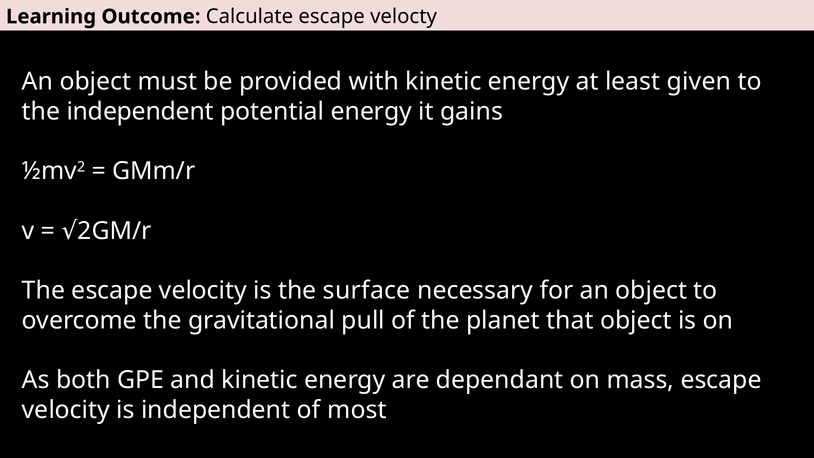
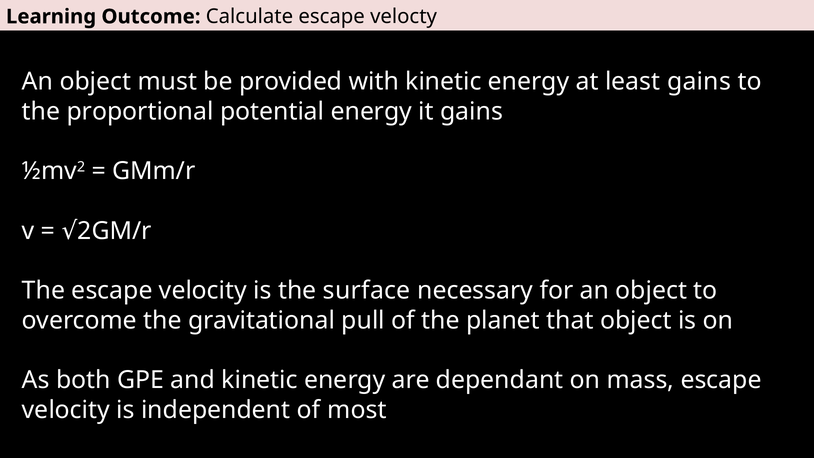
least given: given -> gains
the independent: independent -> proportional
